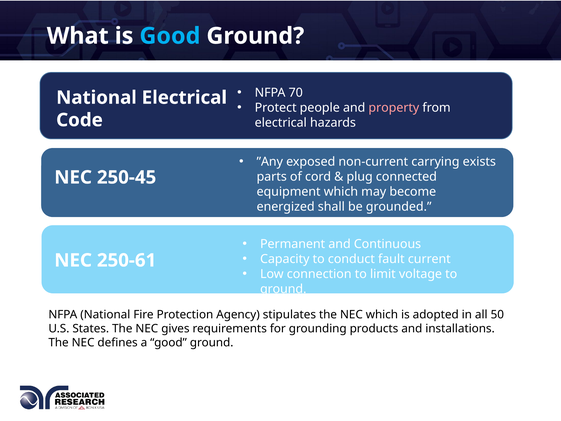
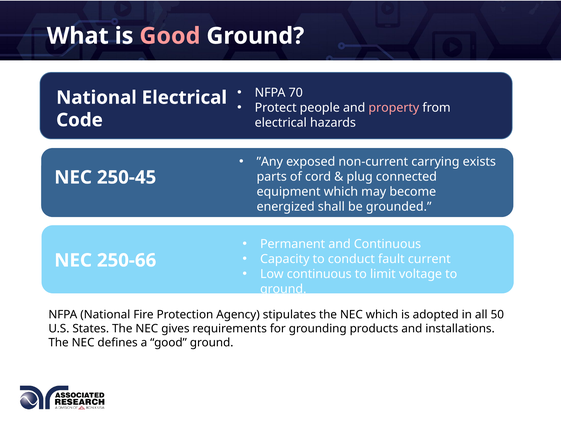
Good at (170, 36) colour: light blue -> pink
250-61: 250-61 -> 250-66
Low connection: connection -> continuous
